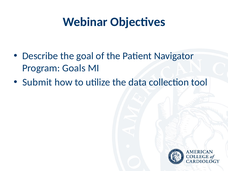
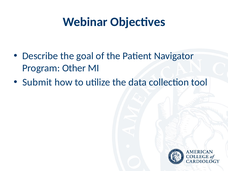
Goals: Goals -> Other
